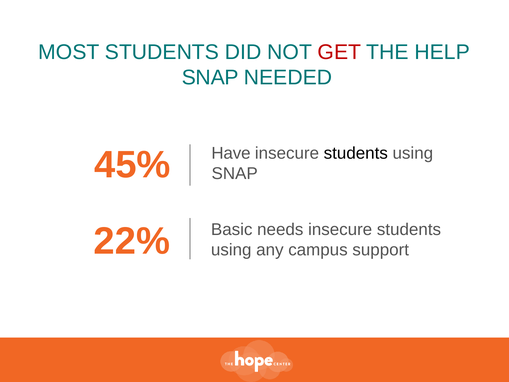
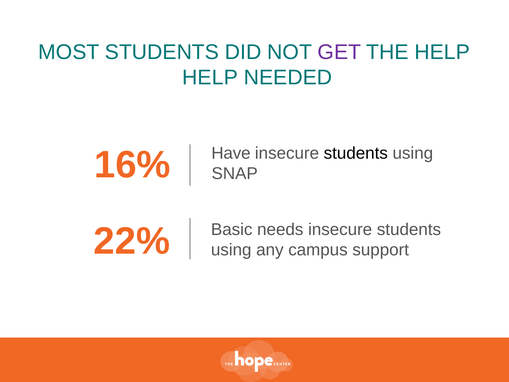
GET colour: red -> purple
SNAP at (210, 78): SNAP -> HELP
45%: 45% -> 16%
